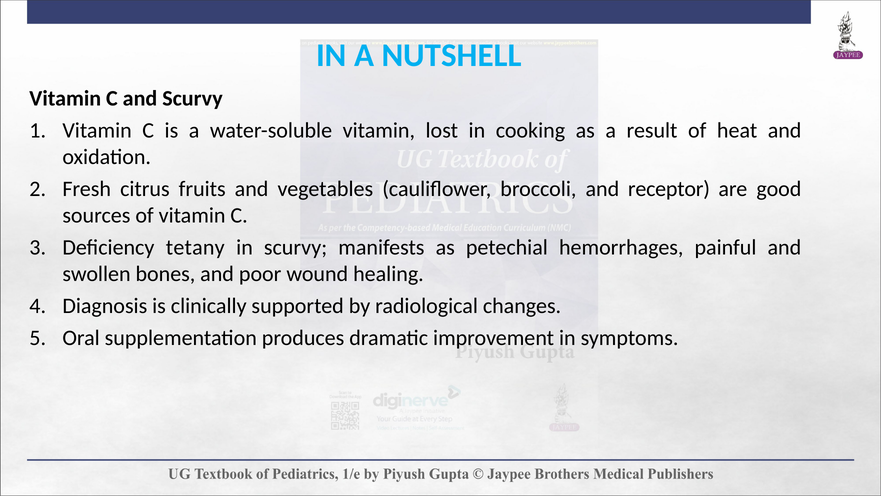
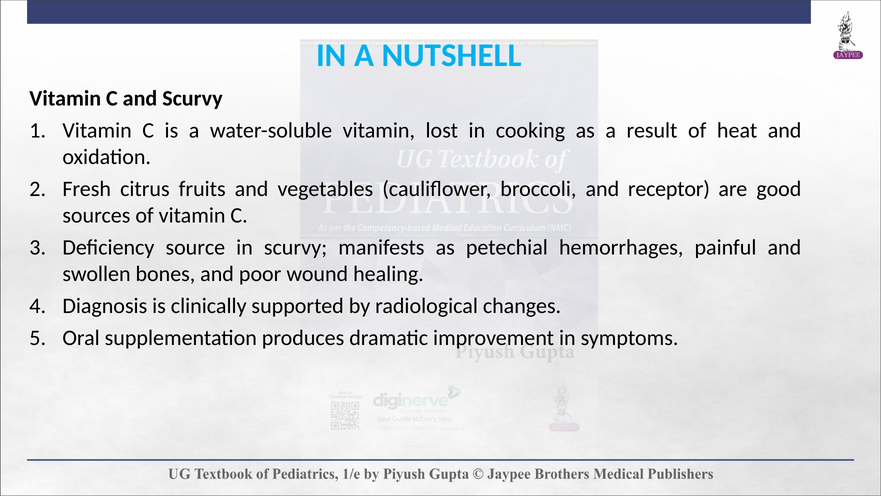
tetany: tetany -> source
